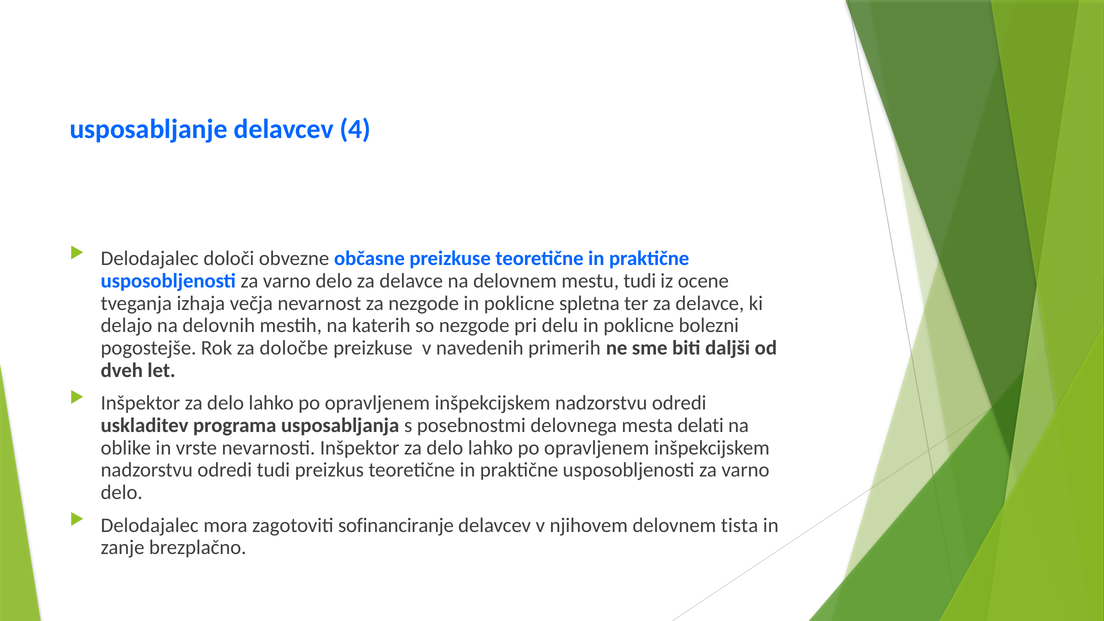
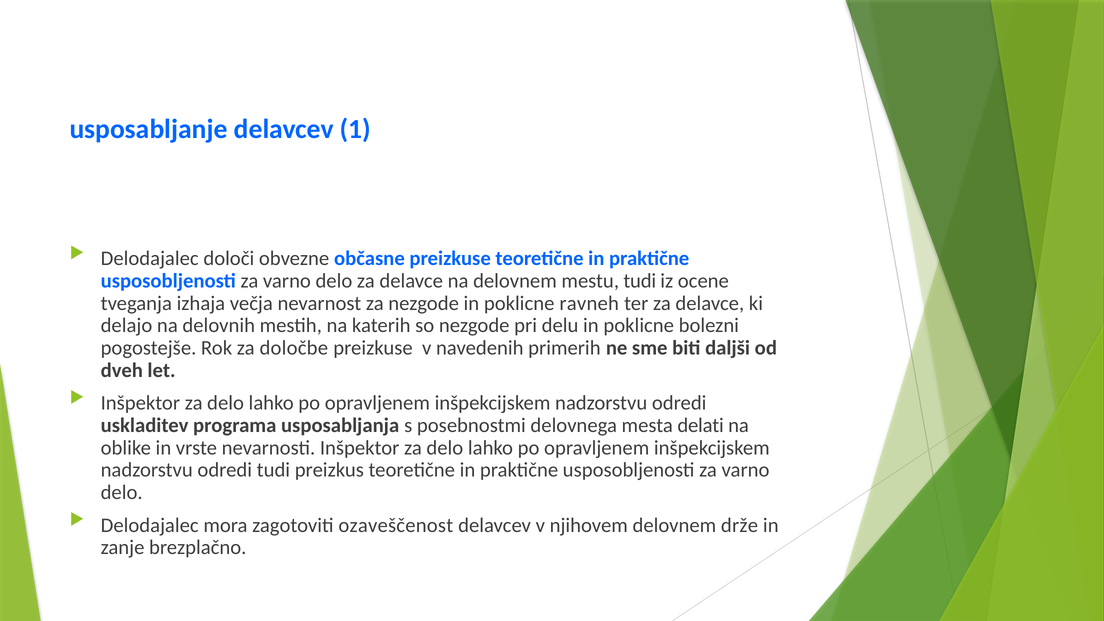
4: 4 -> 1
spletna: spletna -> ravneh
sofinanciranje: sofinanciranje -> ozaveščenost
tista: tista -> drže
